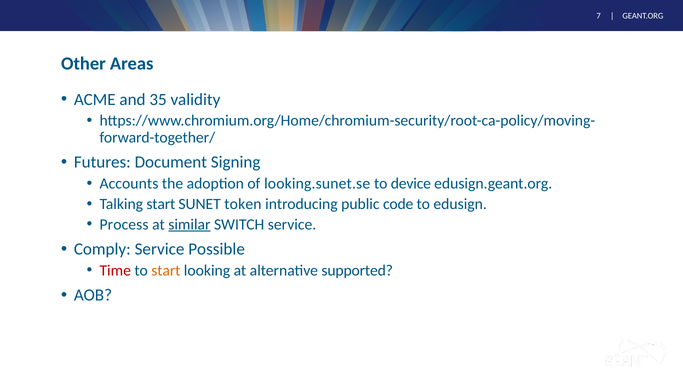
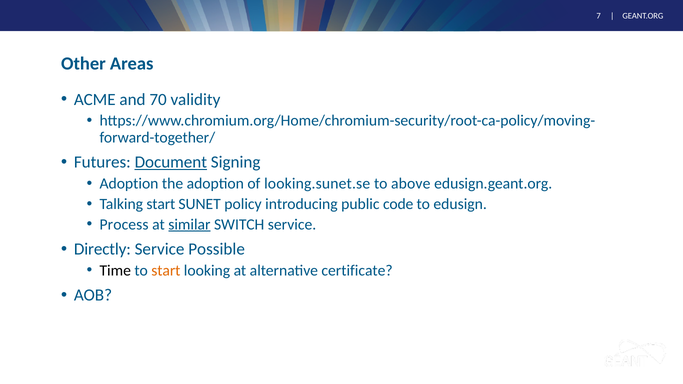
35: 35 -> 70
Document underline: none -> present
Accounts at (129, 184): Accounts -> Adoption
device: device -> above
token: token -> policy
Comply: Comply -> Directly
Time colour: red -> black
supported: supported -> certificate
